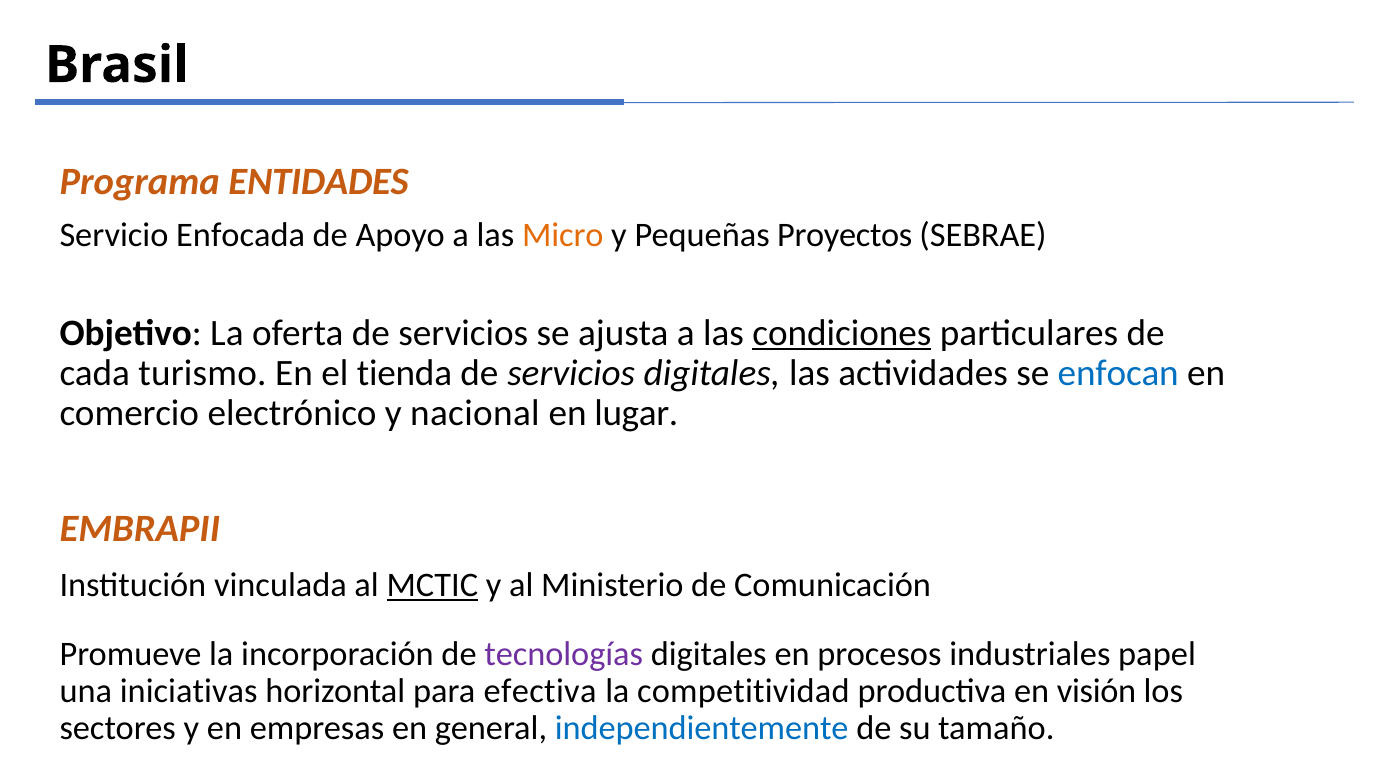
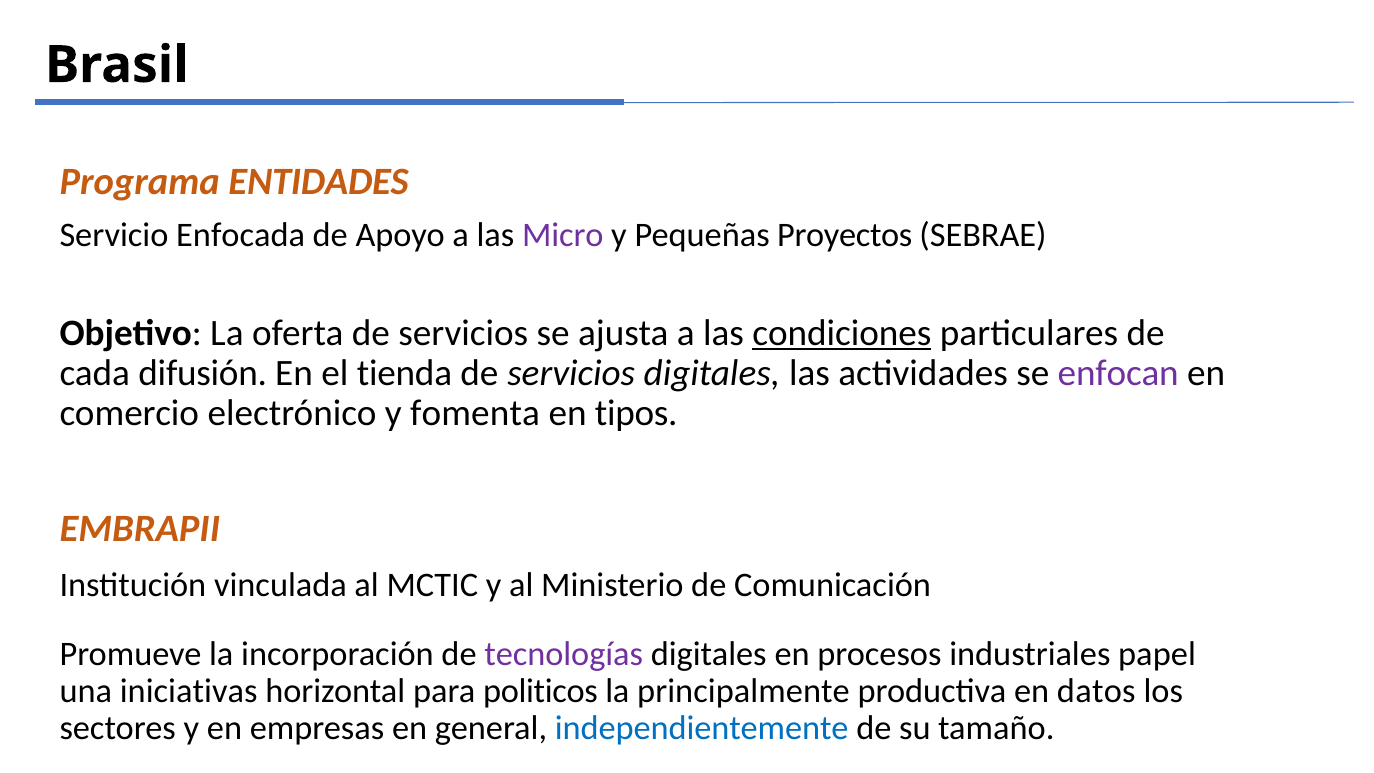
Micro colour: orange -> purple
turismo: turismo -> difusión
enfocan colour: blue -> purple
nacional: nacional -> fomenta
lugar: lugar -> tipos
MCTIC underline: present -> none
efectiva: efectiva -> politicos
competitividad: competitividad -> principalmente
visión: visión -> datos
